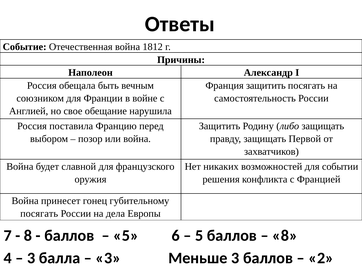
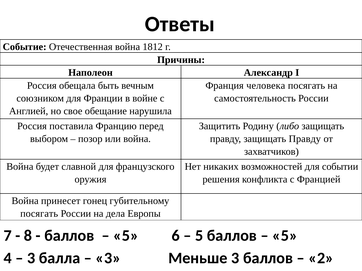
Франция защитить: защитить -> человека
правду защищать Первой: Первой -> Правду
8 at (285, 236): 8 -> 5
